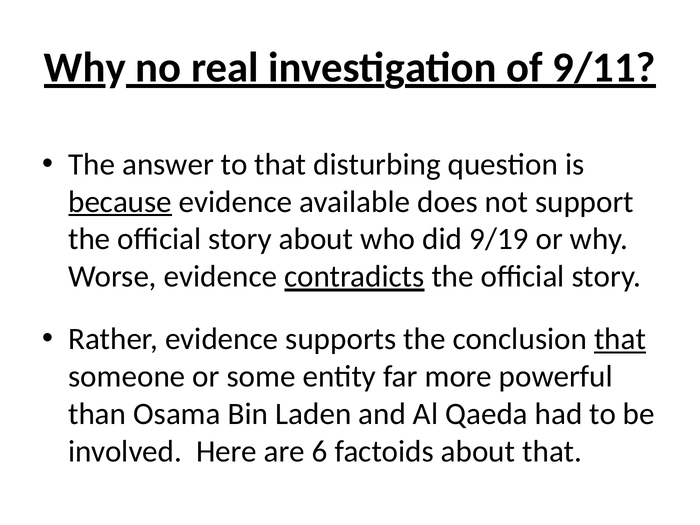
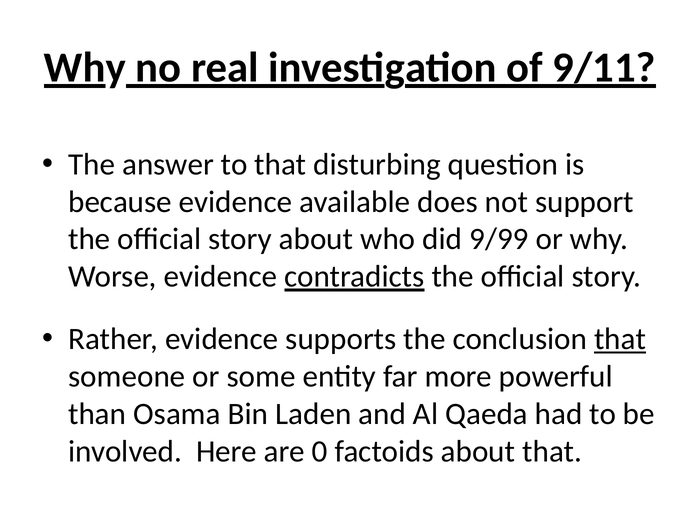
because underline: present -> none
9/19: 9/19 -> 9/99
6: 6 -> 0
